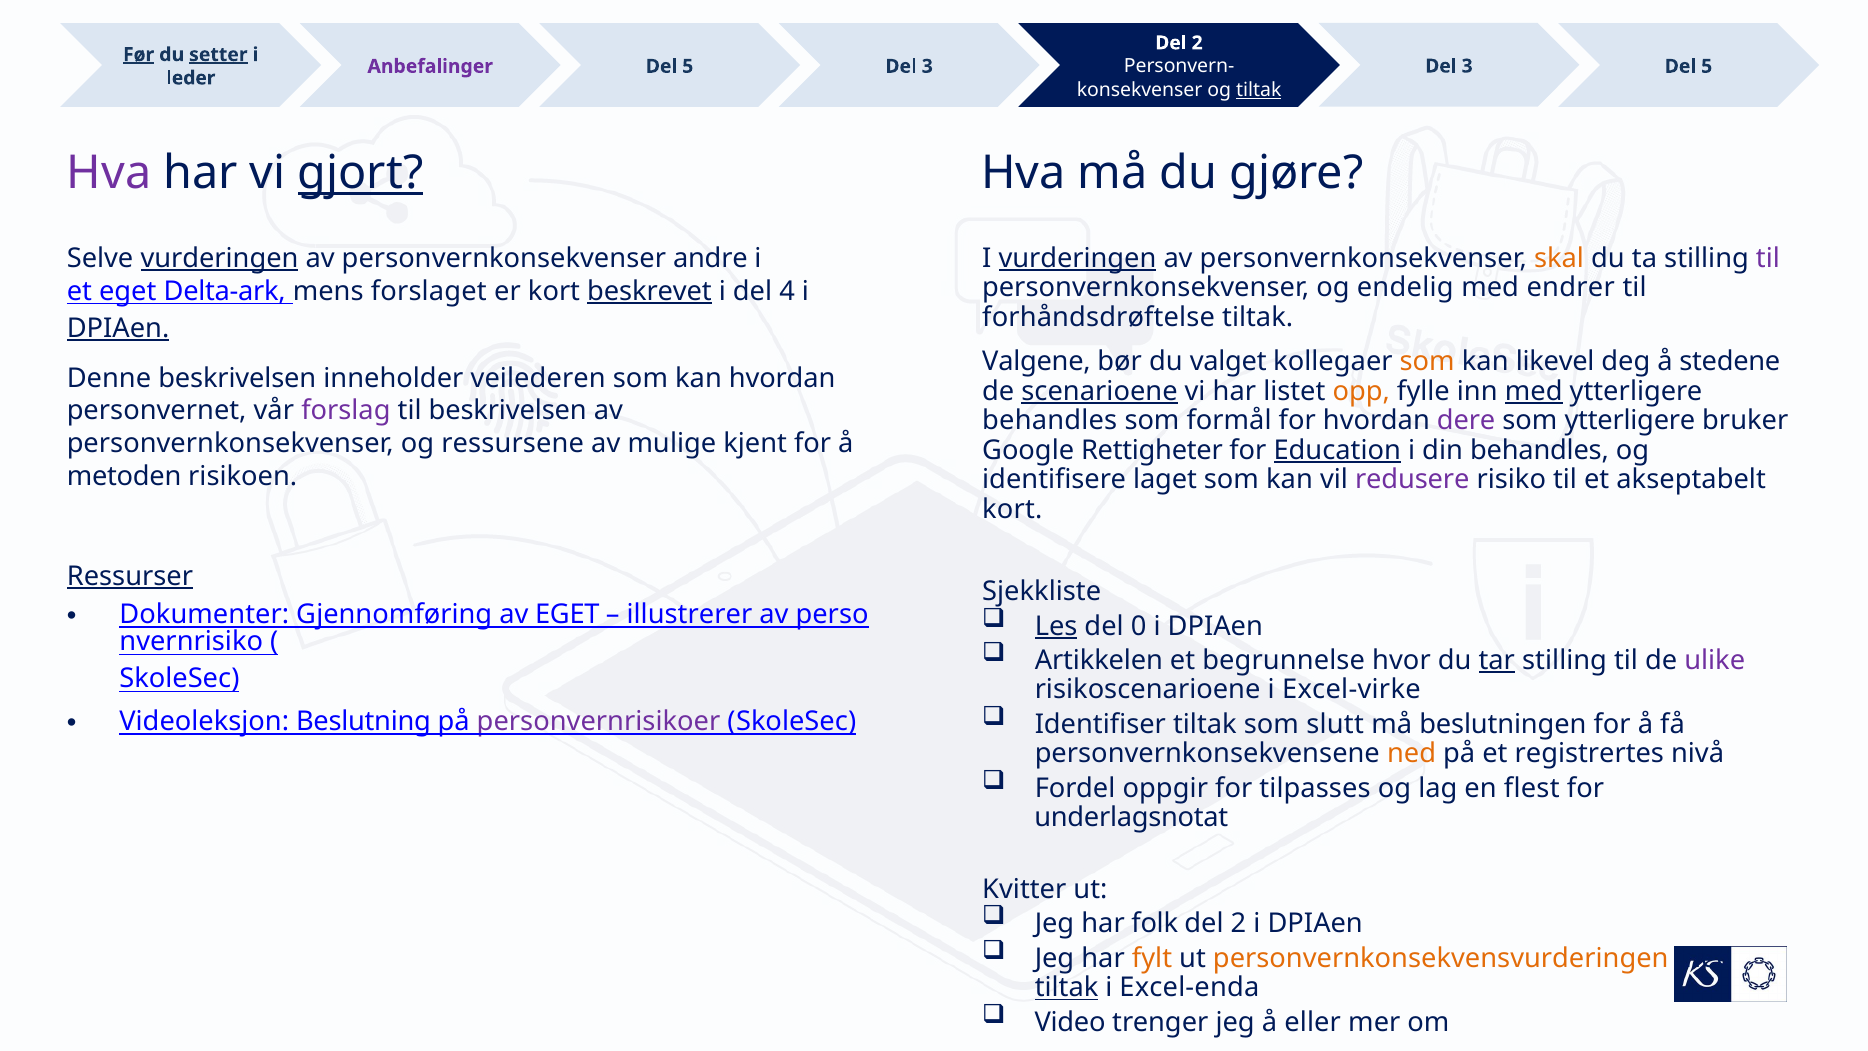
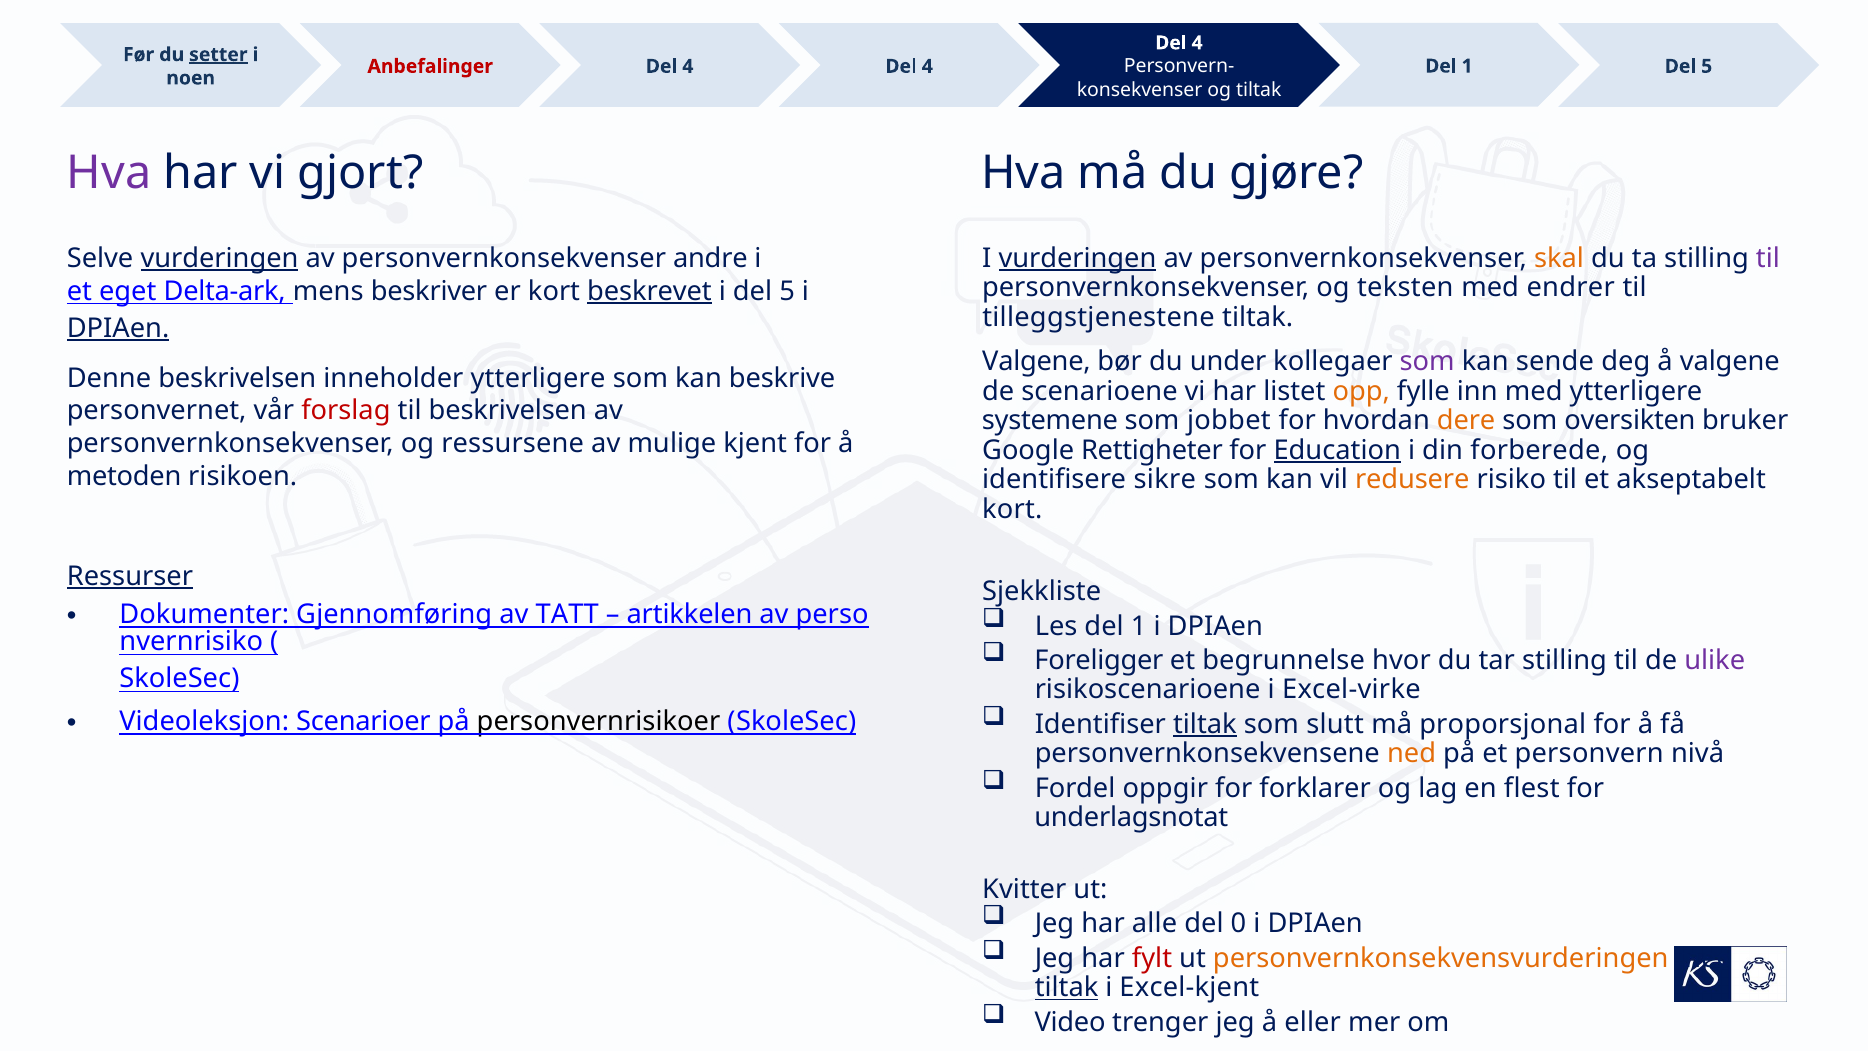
2 at (1197, 43): 2 -> 4
Før underline: present -> none
3 at (1467, 66): 3 -> 1
Anbefalinger colour: purple -> red
5 at (688, 66): 5 -> 4
3 at (927, 66): 3 -> 4
leder: leder -> noen
tiltak at (1259, 90) underline: present -> none
gjort underline: present -> none
endelig: endelig -> teksten
forslaget: forslaget -> beskriver
i del 4: 4 -> 5
forhåndsdrøftelse: forhåndsdrøftelse -> tilleggstjenestene
valget: valget -> under
som at (1427, 362) colour: orange -> purple
likevel: likevel -> sende
å stedene: stedene -> valgene
inneholder veilederen: veilederen -> ytterligere
kan hvordan: hvordan -> beskrive
scenarioene underline: present -> none
med at (1534, 391) underline: present -> none
forslag colour: purple -> red
behandles at (1050, 421): behandles -> systemene
formål: formål -> jobbet
dere colour: purple -> orange
som ytterligere: ytterligere -> oversikten
din behandles: behandles -> forberede
laget: laget -> sikre
redusere colour: purple -> orange
av EGET: EGET -> TATT
illustrerer: illustrerer -> artikkelen
Les underline: present -> none
0 at (1139, 626): 0 -> 1
Artikkelen: Artikkelen -> Foreligger
tar underline: present -> none
tiltak at (1205, 724) underline: none -> present
beslutningen: beslutningen -> proporsjonal
Beslutning: Beslutning -> Scenarioer
personvernrisikoer colour: purple -> black
registrertes: registrertes -> personvern
tilpasses: tilpasses -> forklarer
folk: folk -> alle
2 at (1238, 924): 2 -> 0
fylt colour: orange -> red
Excel-enda: Excel-enda -> Excel-kjent
